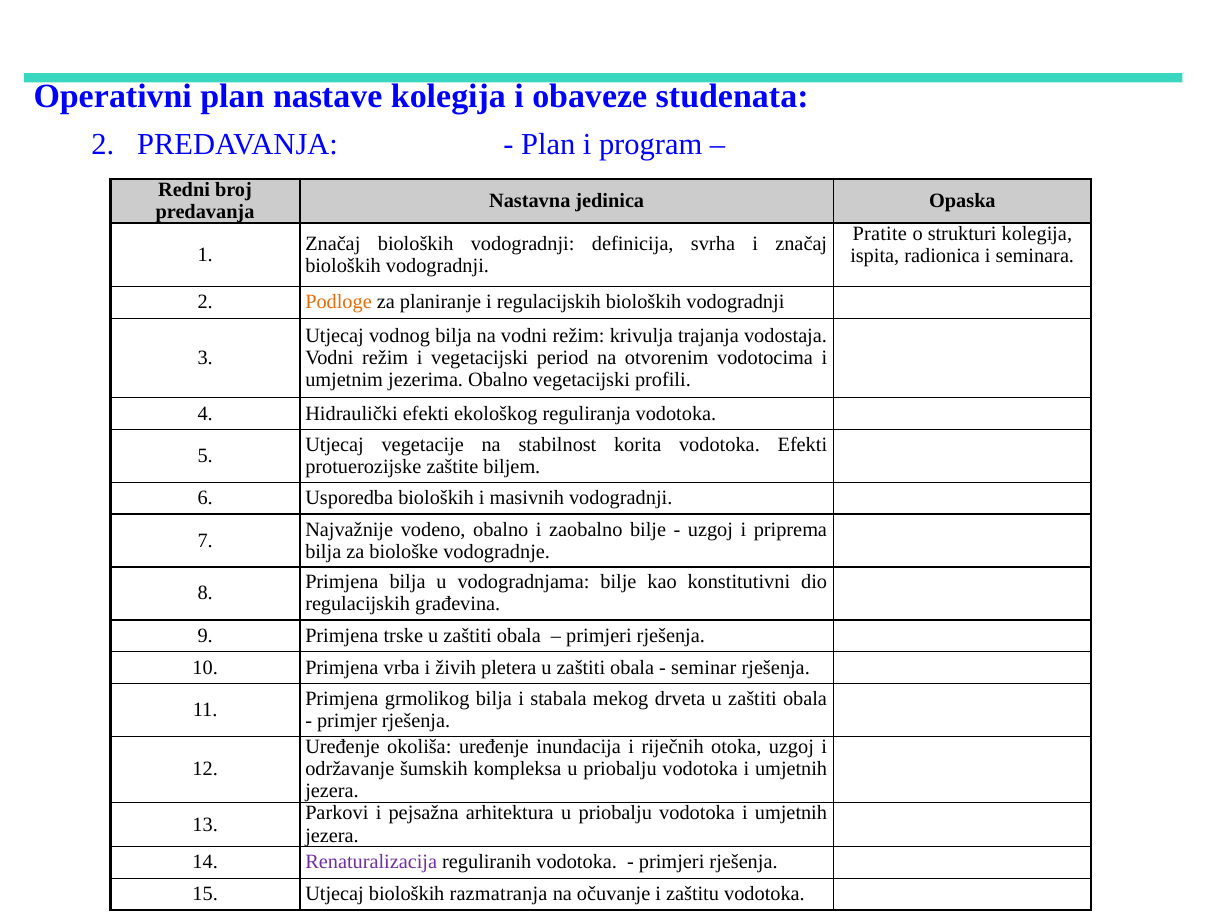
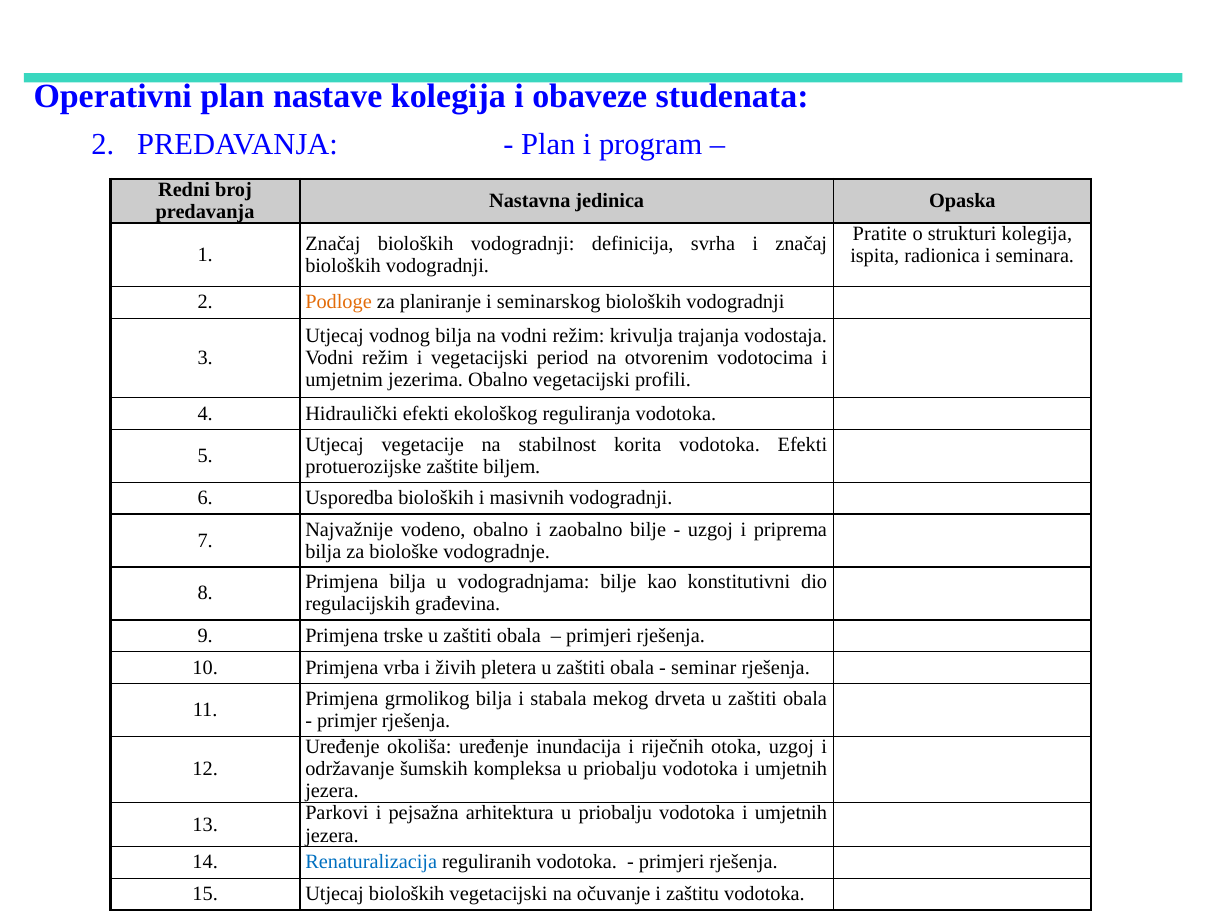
i regulacijskih: regulacijskih -> seminarskog
Renaturalizacija colour: purple -> blue
bioloških razmatranja: razmatranja -> vegetacijski
